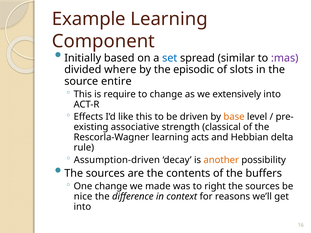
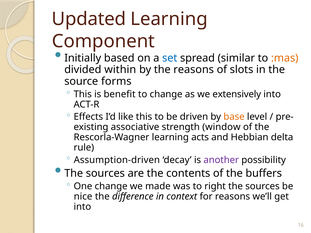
Example: Example -> Updated
:mas colour: purple -> orange
where: where -> within
the episodic: episodic -> reasons
entire: entire -> forms
require: require -> benefit
classical: classical -> window
another colour: orange -> purple
